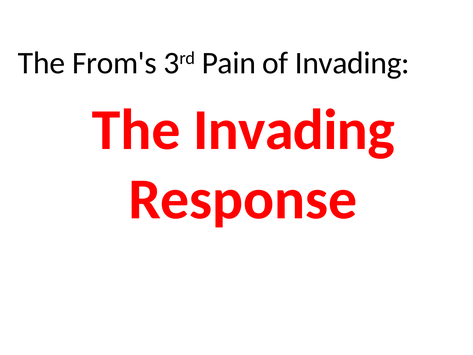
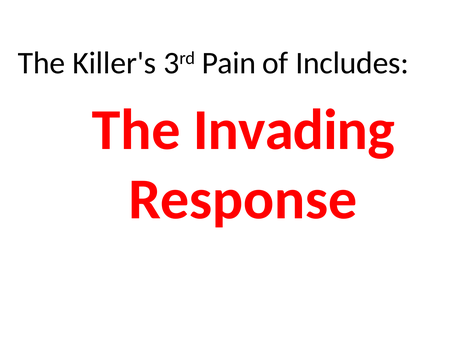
From's: From's -> Killer's
of Invading: Invading -> Includes
